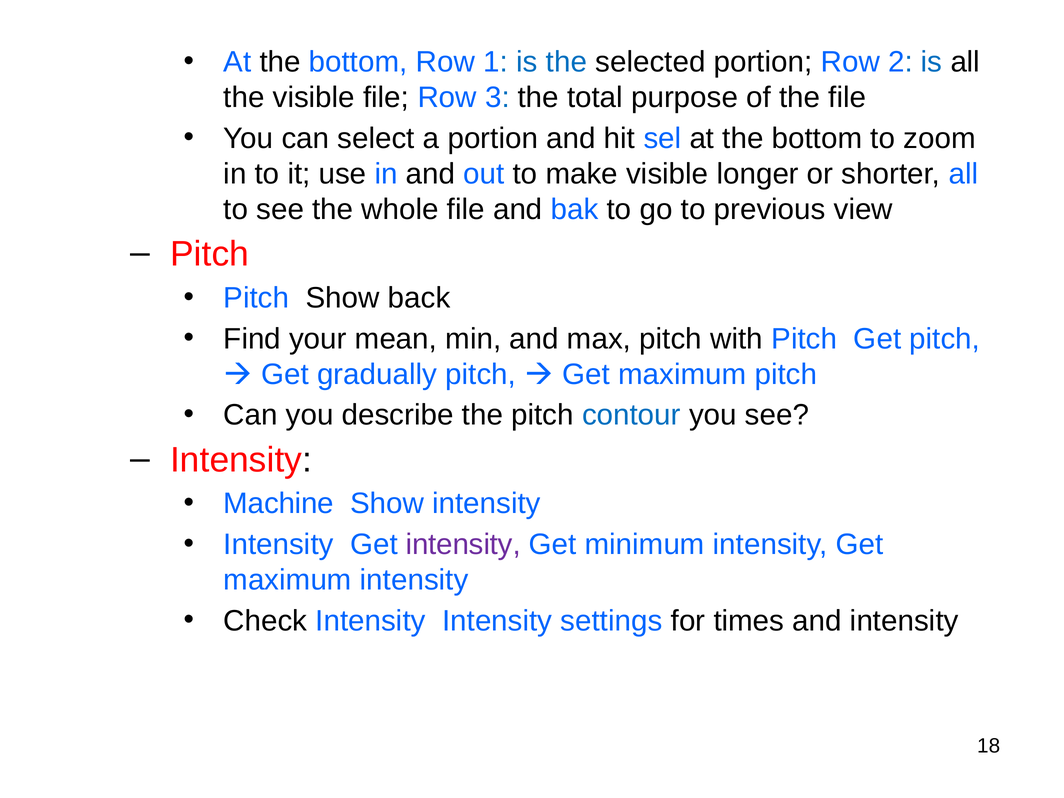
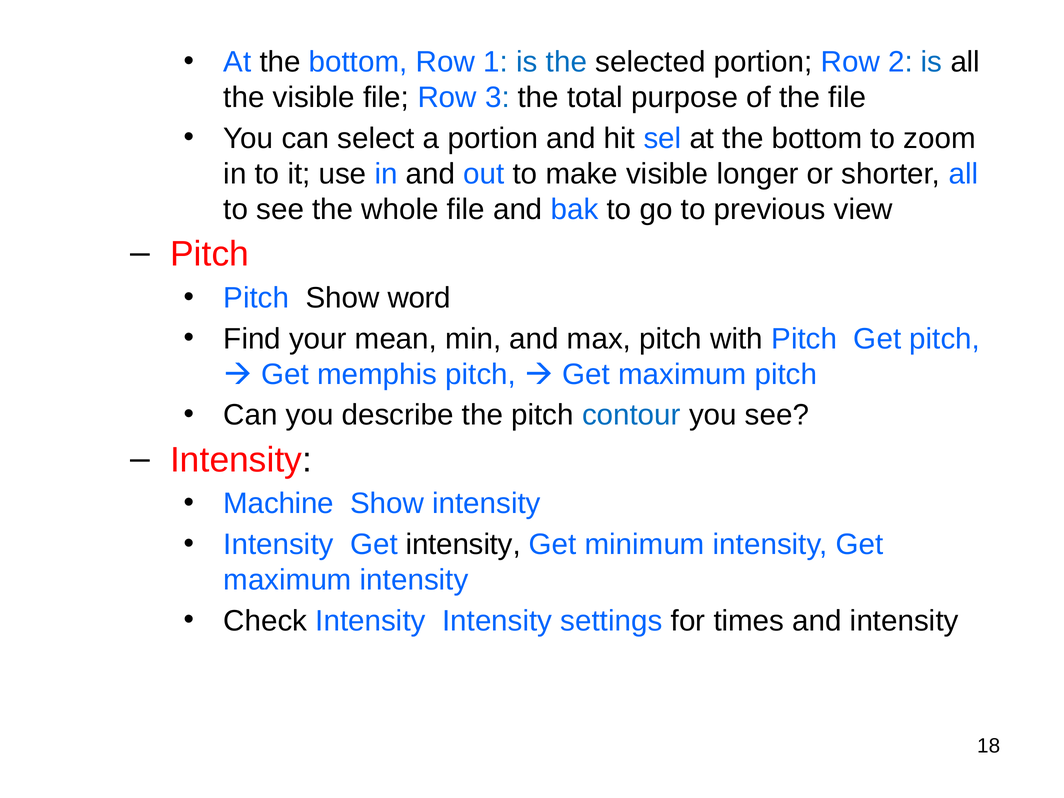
back: back -> word
gradually: gradually -> memphis
intensity at (463, 545) colour: purple -> black
